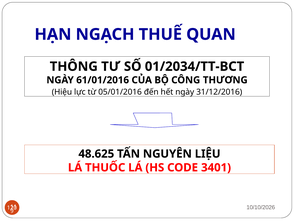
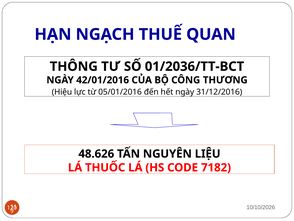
01/2034/TT-BCT: 01/2034/TT-BCT -> 01/2036/TT-BCT
61/01/2016: 61/01/2016 -> 42/01/2016
48.625: 48.625 -> 48.626
3401: 3401 -> 7182
